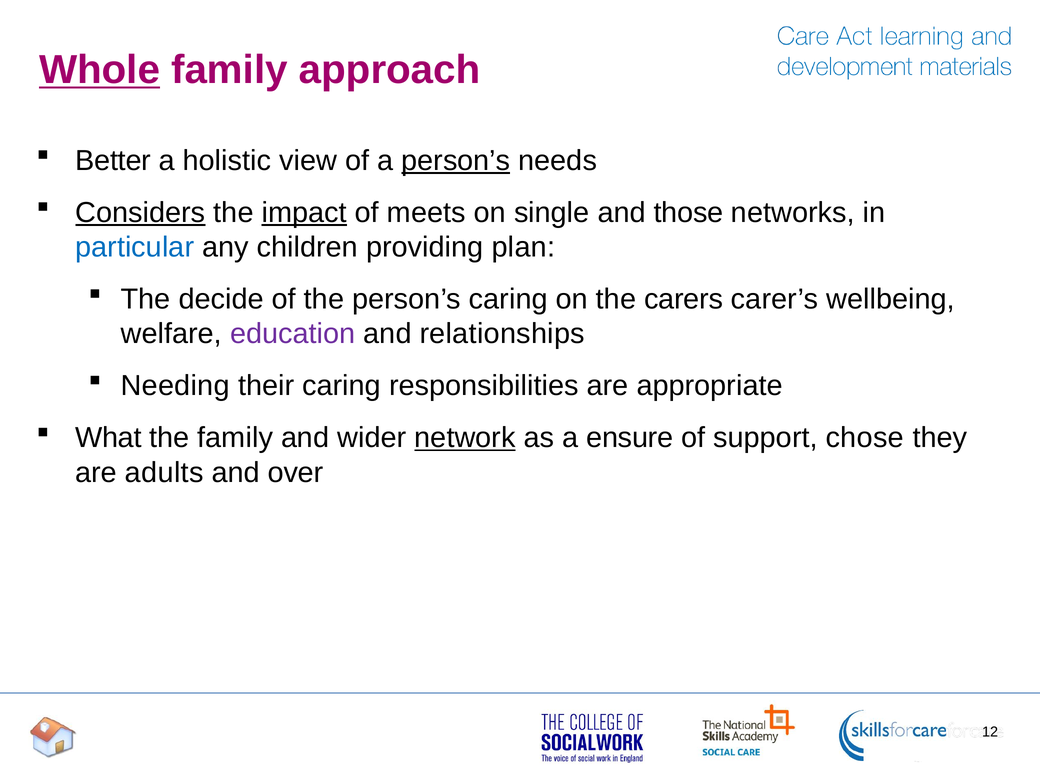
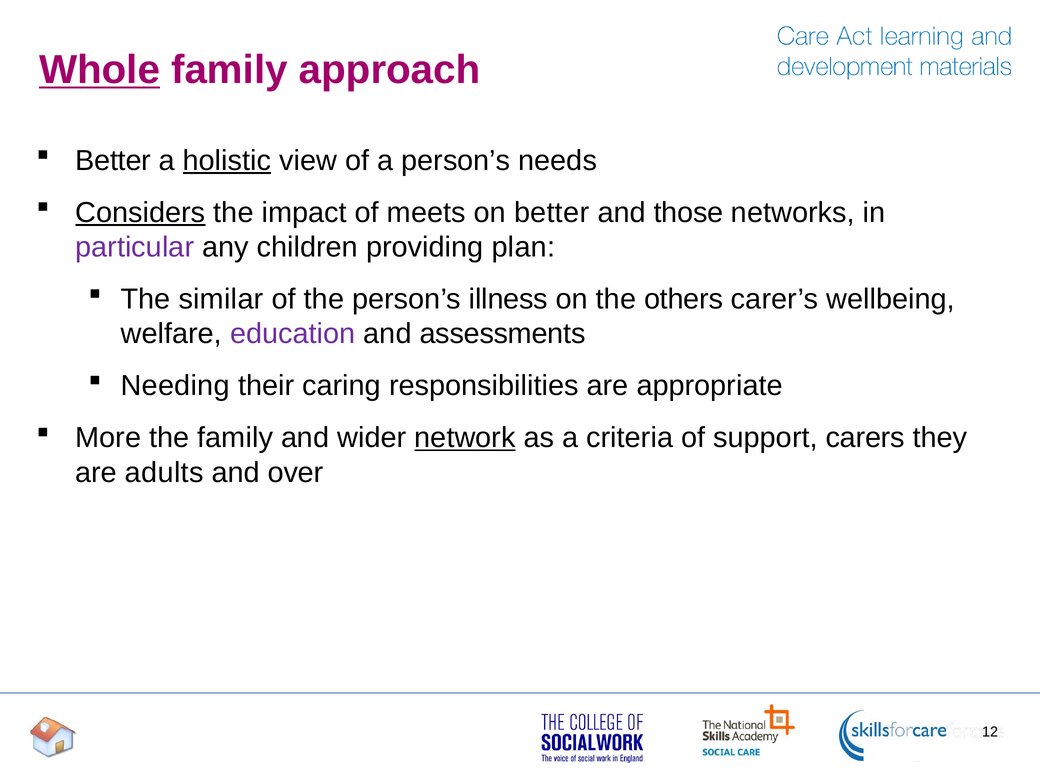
holistic underline: none -> present
person’s at (456, 161) underline: present -> none
impact underline: present -> none
on single: single -> better
particular colour: blue -> purple
decide: decide -> similar
person’s caring: caring -> illness
carers: carers -> others
relationships: relationships -> assessments
What: What -> More
ensure: ensure -> criteria
chose: chose -> carers
